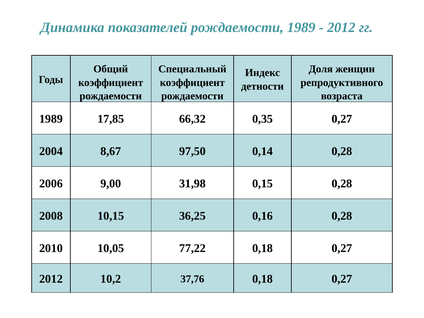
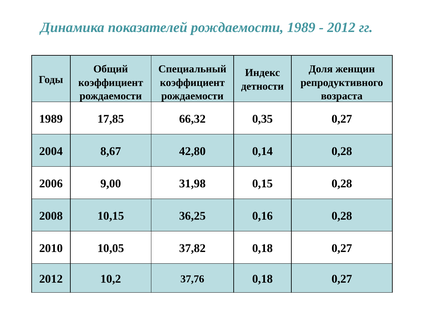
97,50: 97,50 -> 42,80
77,22: 77,22 -> 37,82
